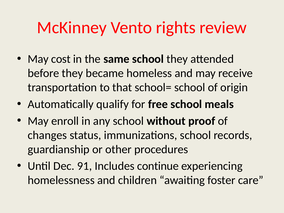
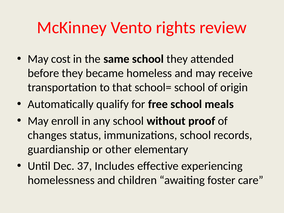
procedures: procedures -> elementary
91: 91 -> 37
continue: continue -> effective
